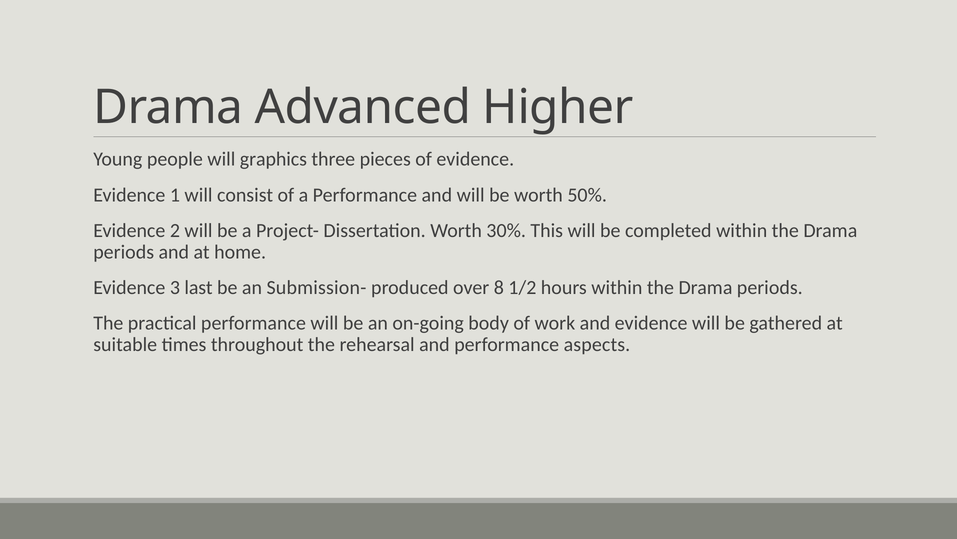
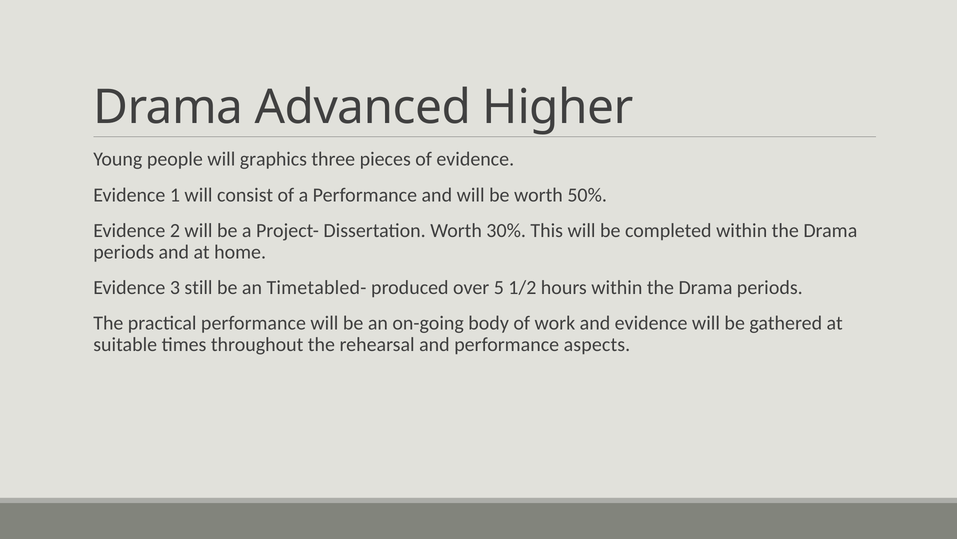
last: last -> still
Submission-: Submission- -> Timetabled-
8: 8 -> 5
